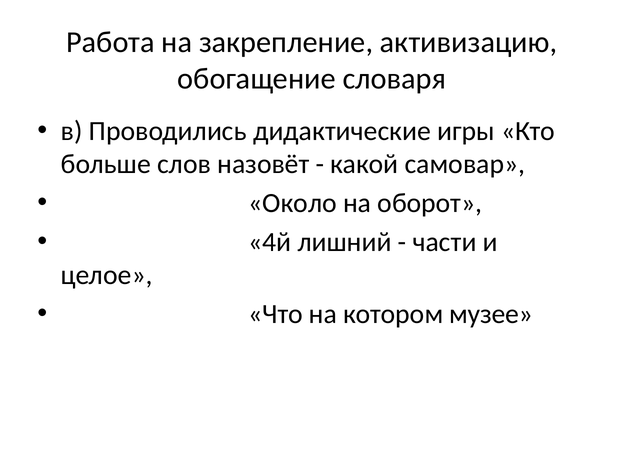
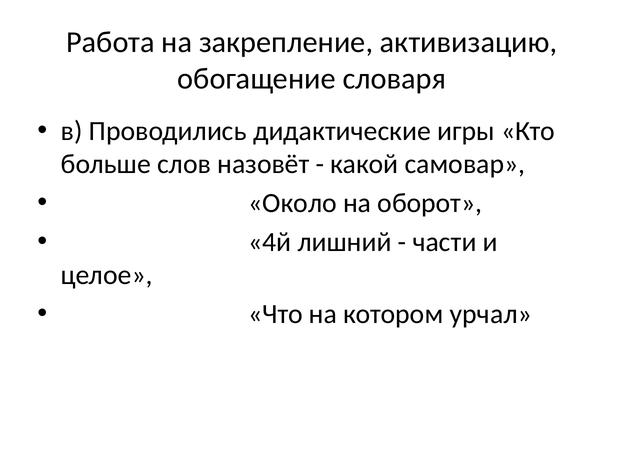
музее: музее -> урчал
